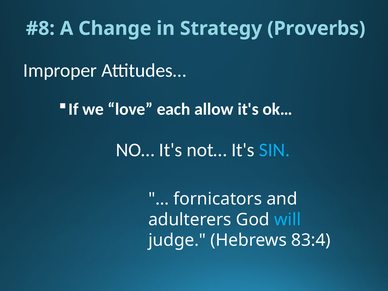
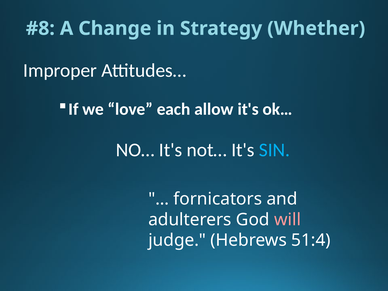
Proverbs: Proverbs -> Whether
will colour: light blue -> pink
83:4: 83:4 -> 51:4
